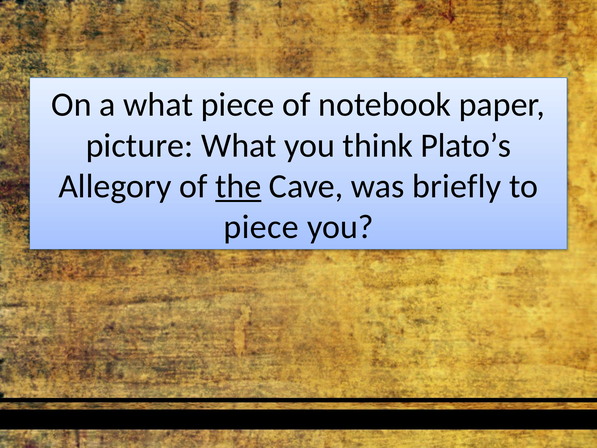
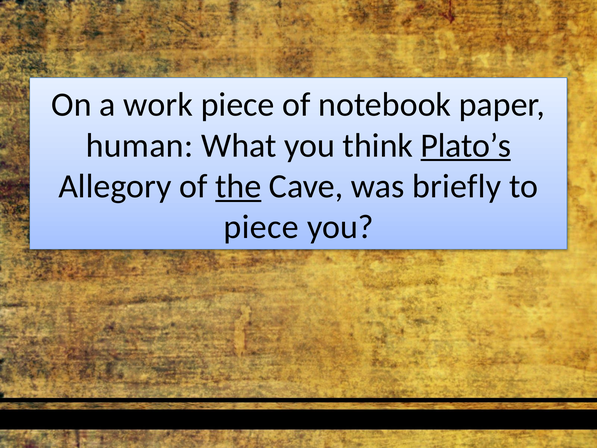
a what: what -> work
picture: picture -> human
Plato’s underline: none -> present
